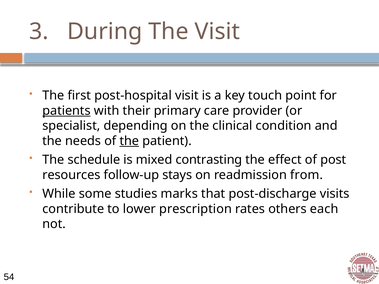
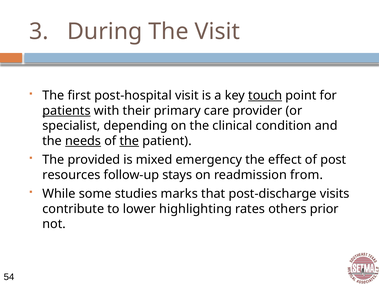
touch underline: none -> present
needs underline: none -> present
schedule: schedule -> provided
contrasting: contrasting -> emergency
prescription: prescription -> highlighting
each: each -> prior
